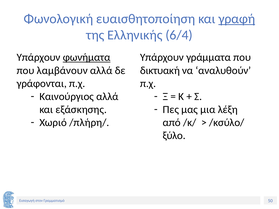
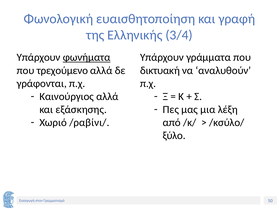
γραφή underline: present -> none
6/4: 6/4 -> 3/4
λαμβάνουν: λαμβάνουν -> τρεχούμενο
/πλήρη/: /πλήρη/ -> /ραβίνι/
